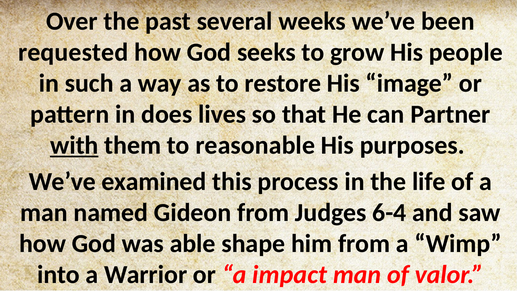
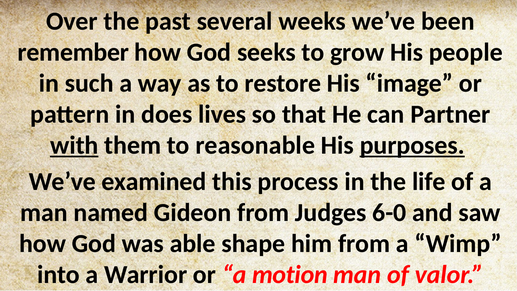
requested: requested -> remember
purposes underline: none -> present
6-4: 6-4 -> 6-0
impact: impact -> motion
